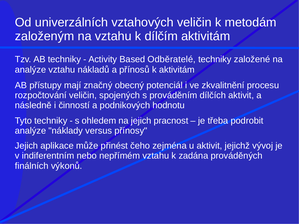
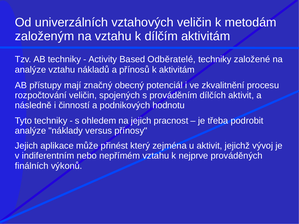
čeho: čeho -> který
zadána: zadána -> nejprve
